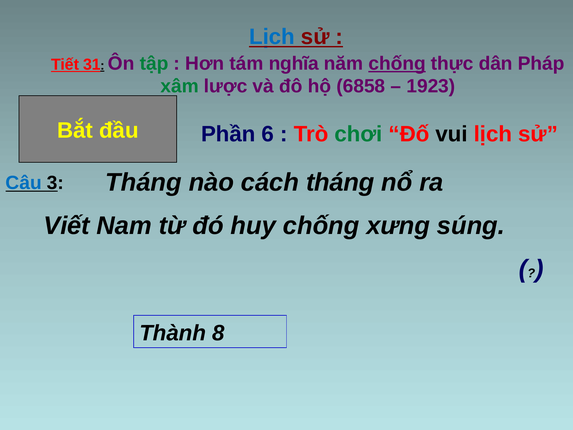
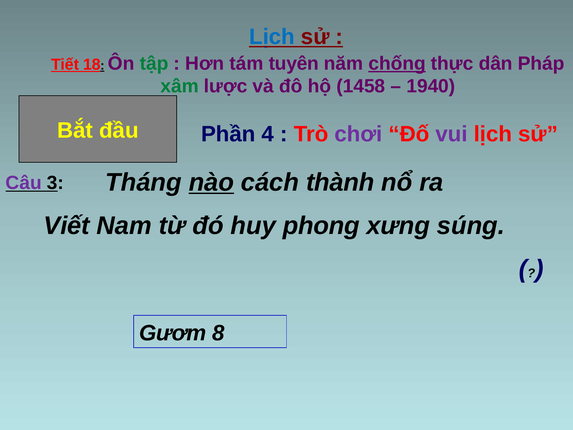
31: 31 -> 18
nghĩa: nghĩa -> tuyên
6858: 6858 -> 1458
1923: 1923 -> 1940
6: 6 -> 4
chơi colour: green -> purple
vui colour: black -> purple
Câu colour: blue -> purple
nào underline: none -> present
cách tháng: tháng -> thành
huy chống: chống -> phong
Thành: Thành -> Gươm
